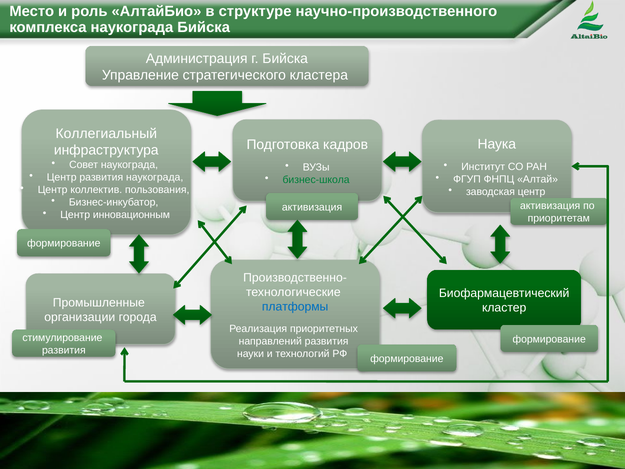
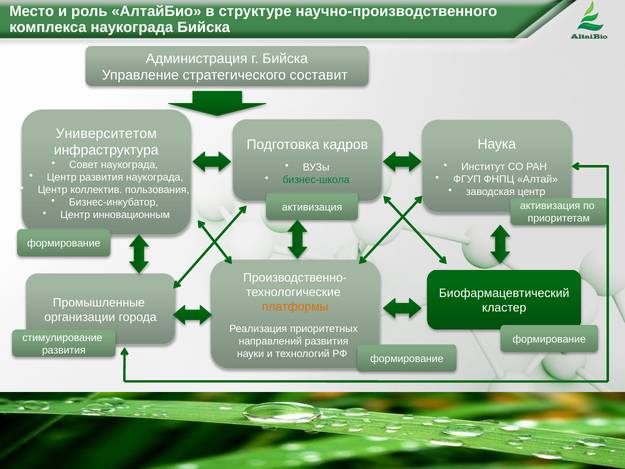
кластера: кластера -> составит
Коллегиальный: Коллегиальный -> Университетом
платформы colour: blue -> orange
